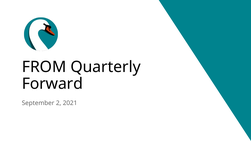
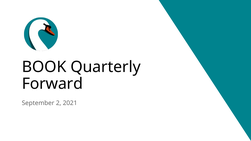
FROM: FROM -> BOOK
